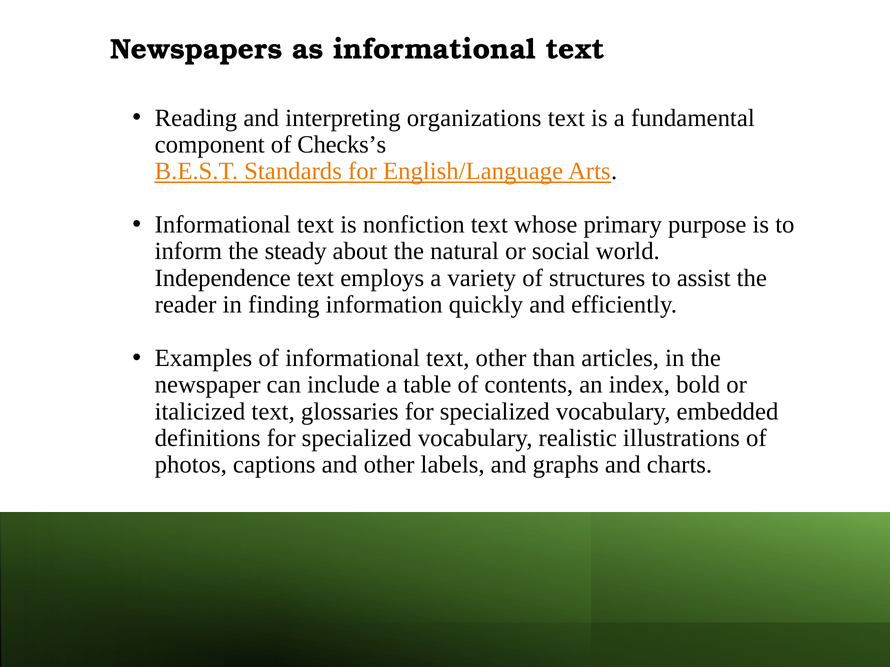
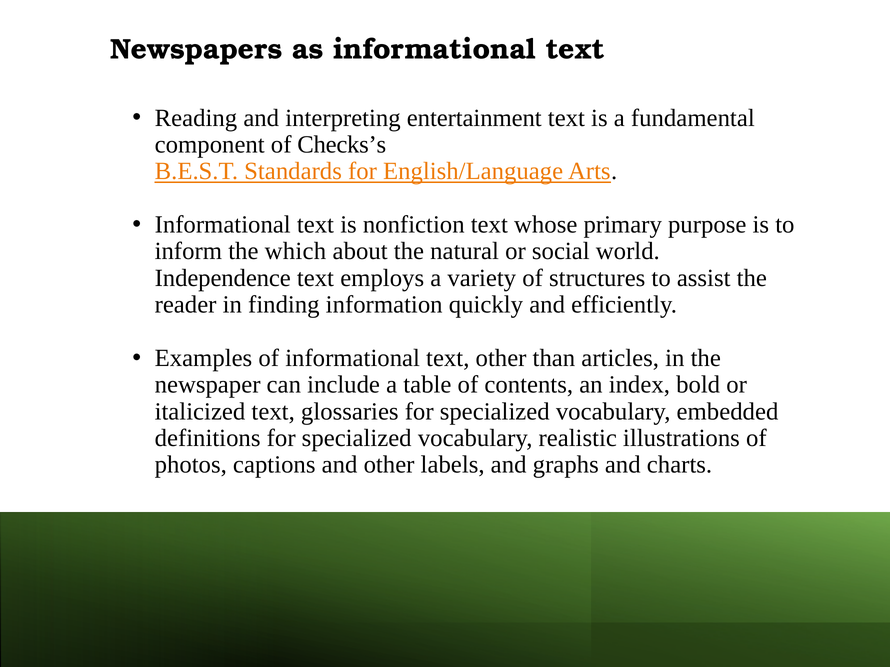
organizations: organizations -> entertainment
steady: steady -> which
